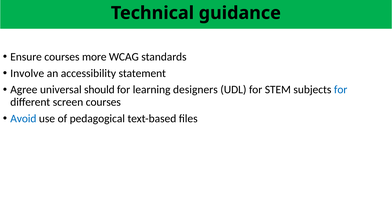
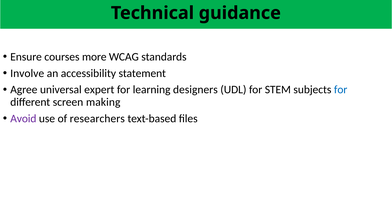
should: should -> expert
screen courses: courses -> making
Avoid colour: blue -> purple
pedagogical: pedagogical -> researchers
